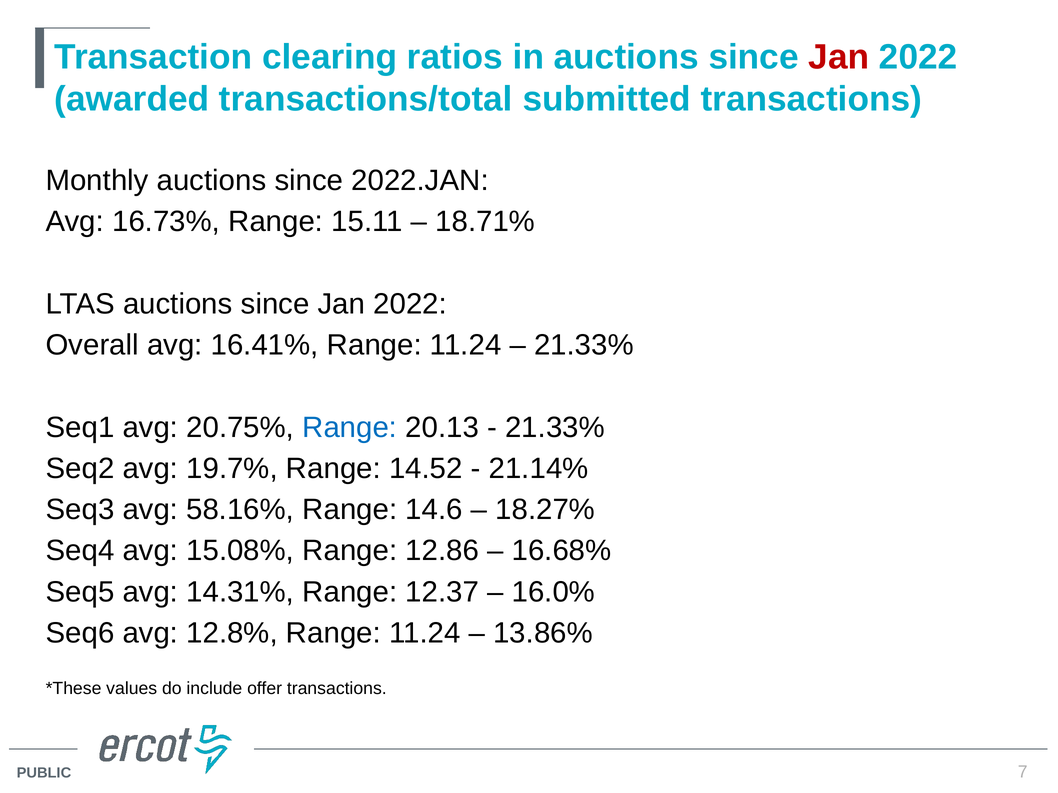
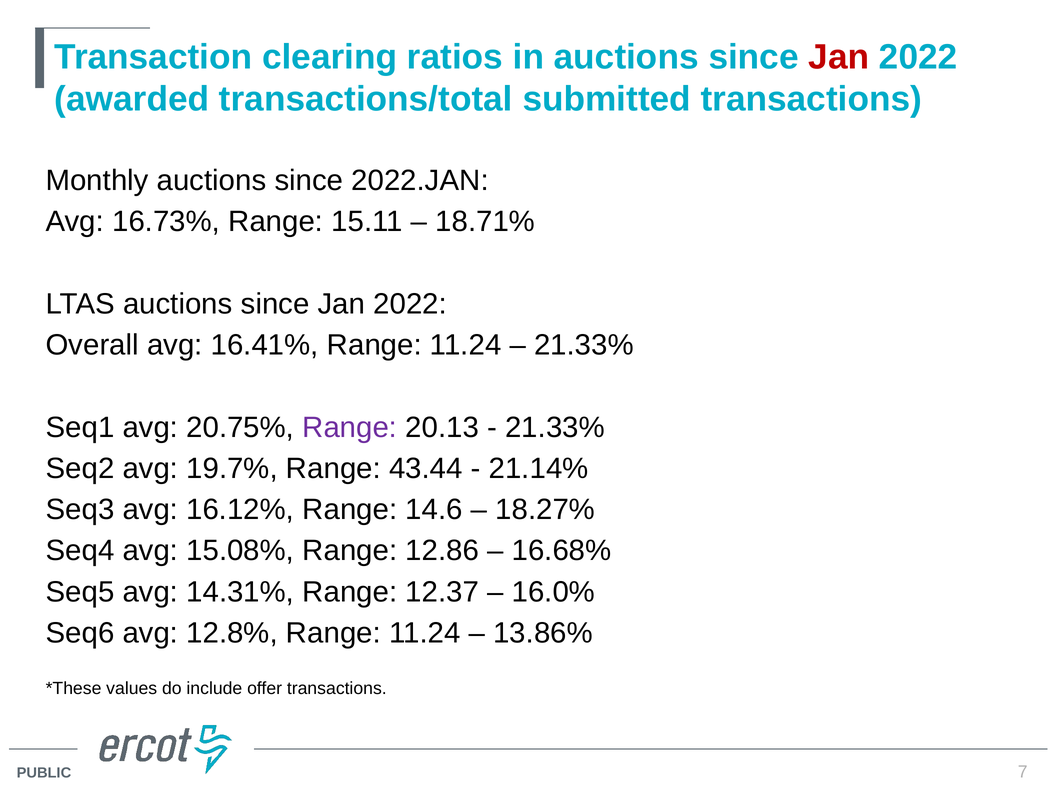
Range at (350, 428) colour: blue -> purple
14.52: 14.52 -> 43.44
58.16%: 58.16% -> 16.12%
